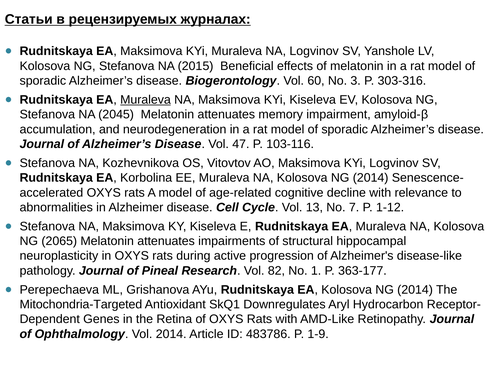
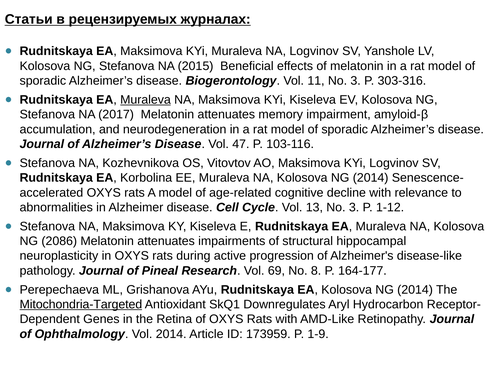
60: 60 -> 11
2045: 2045 -> 2017
13 No 7: 7 -> 3
2065: 2065 -> 2086
82: 82 -> 69
1: 1 -> 8
363-177: 363-177 -> 164-177
Mitochondria-Targeted underline: none -> present
483786: 483786 -> 173959
